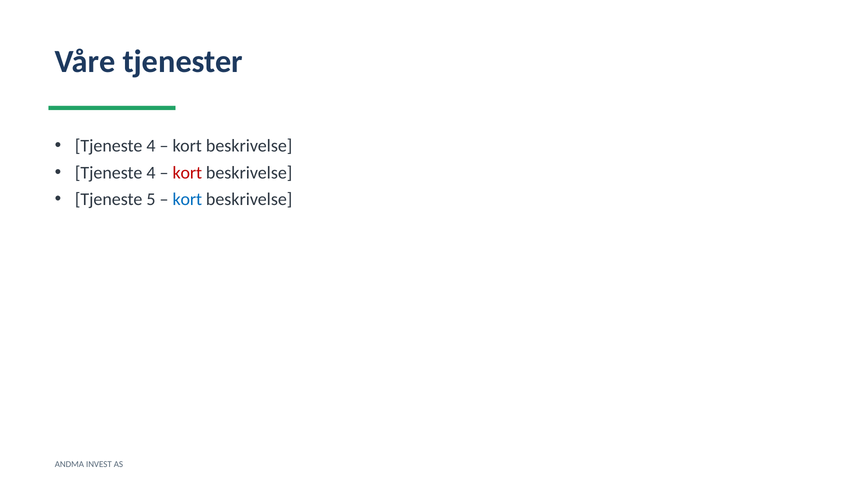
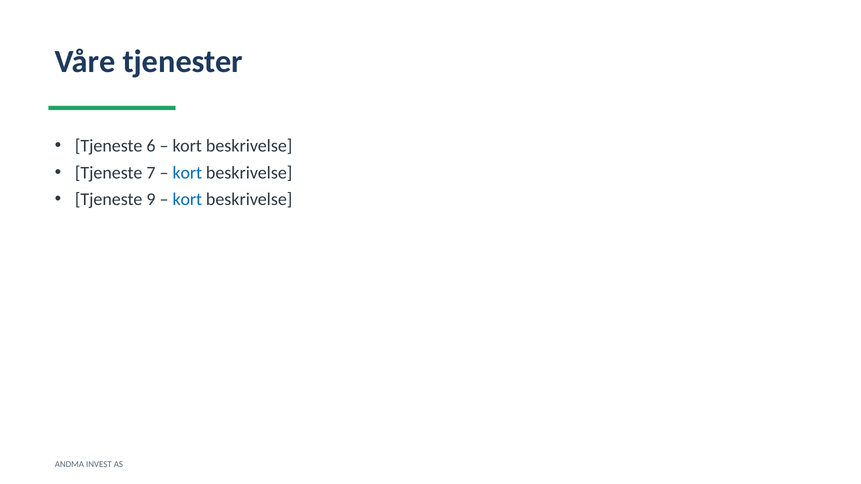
4 at (151, 146): 4 -> 6
4 at (151, 173): 4 -> 7
kort at (187, 173) colour: red -> blue
5: 5 -> 9
